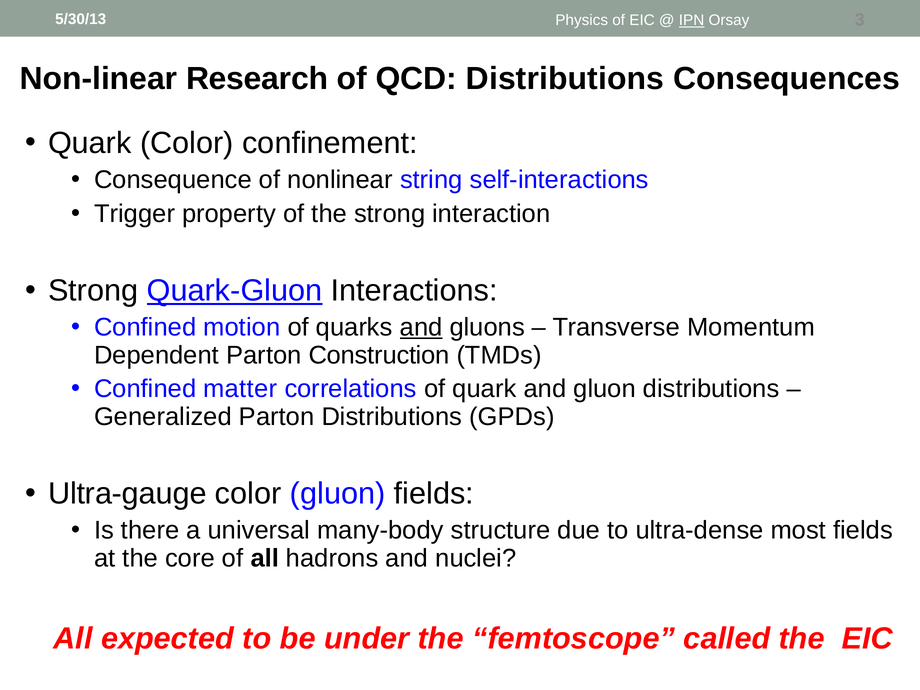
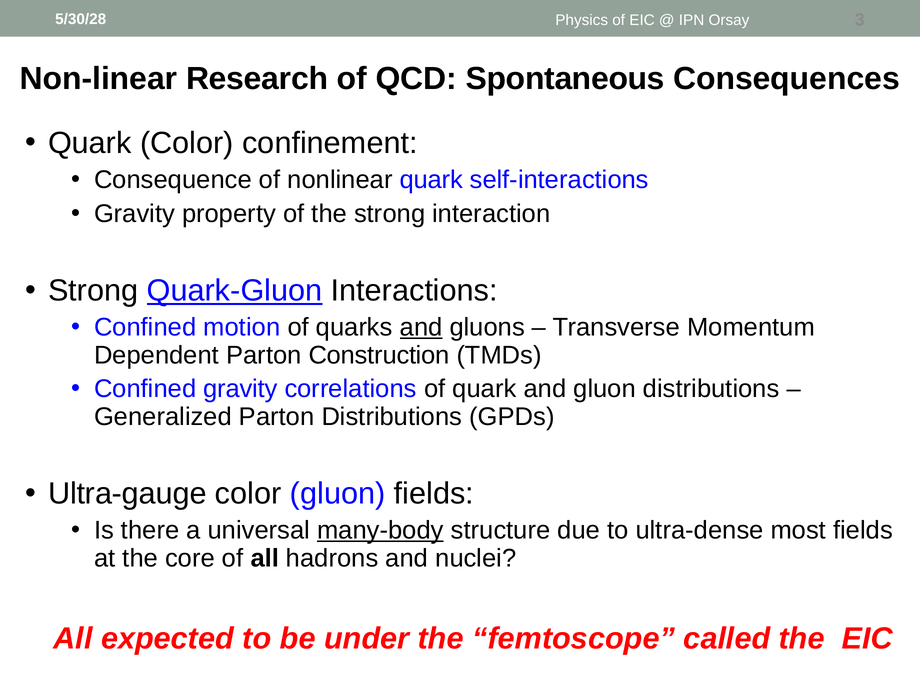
5/30/13: 5/30/13 -> 5/30/28
IPN underline: present -> none
QCD Distributions: Distributions -> Spontaneous
nonlinear string: string -> quark
Trigger at (135, 214): Trigger -> Gravity
Confined matter: matter -> gravity
many-body underline: none -> present
